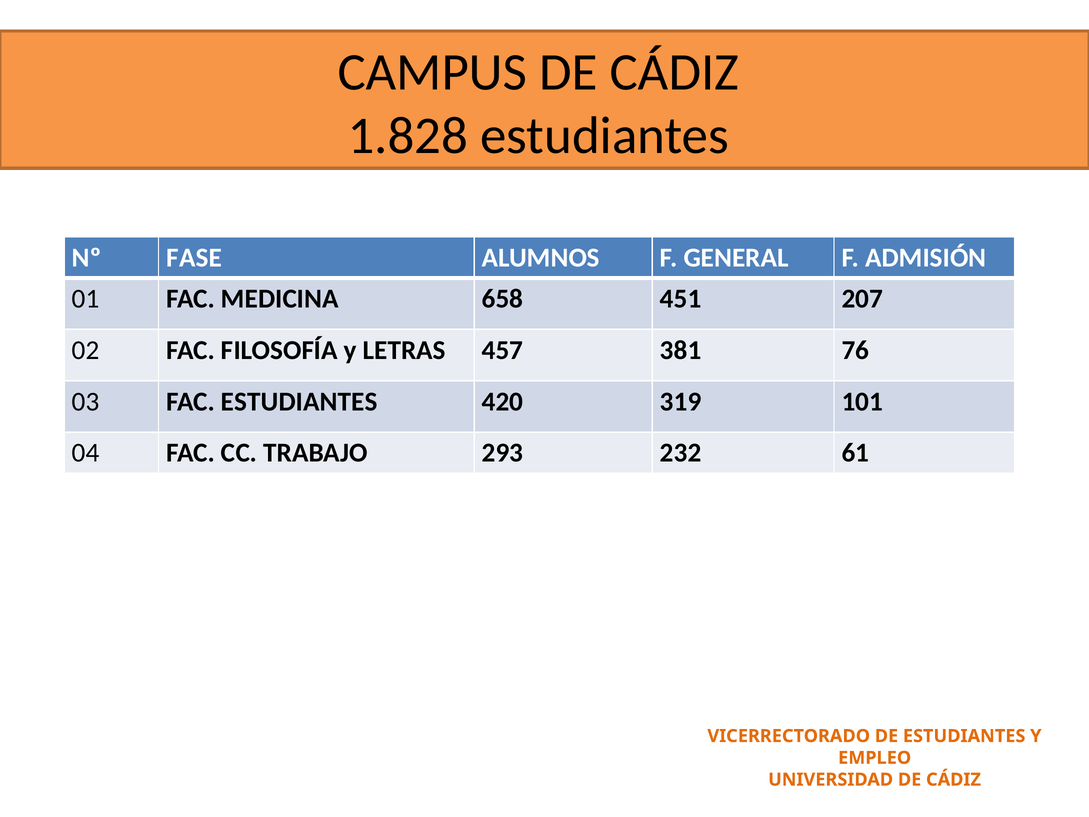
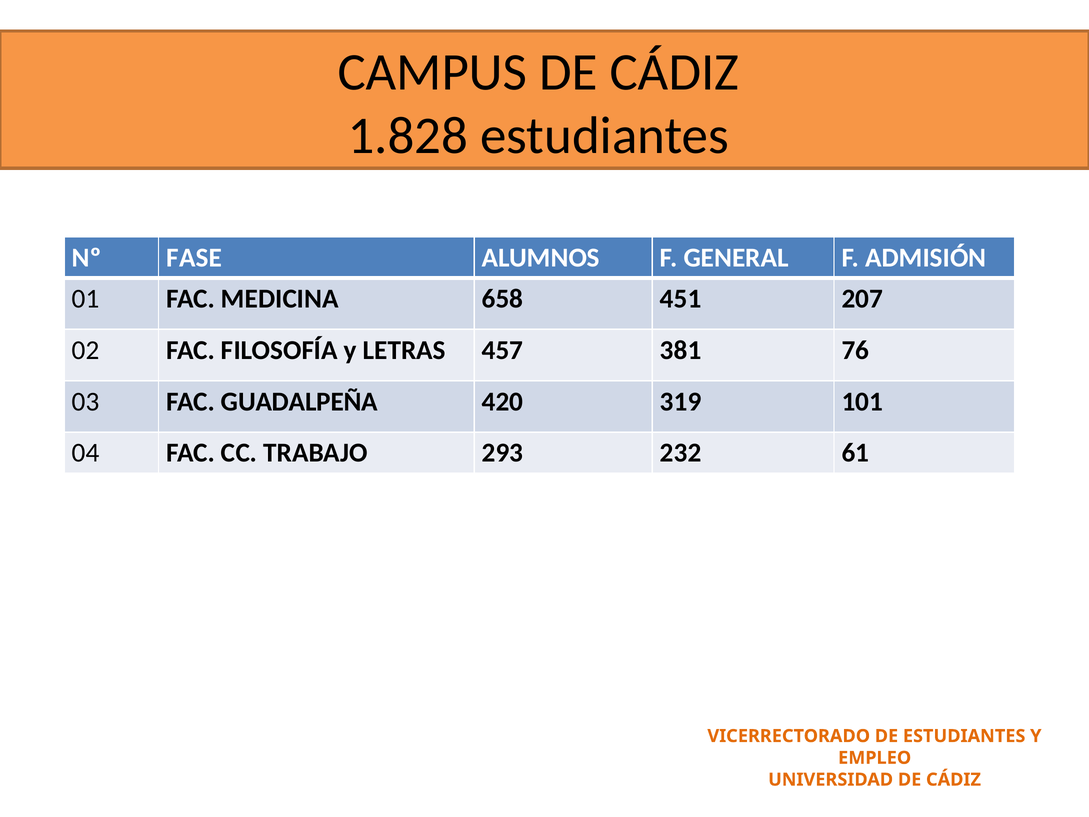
FAC ESTUDIANTES: ESTUDIANTES -> GUADALPEÑA
